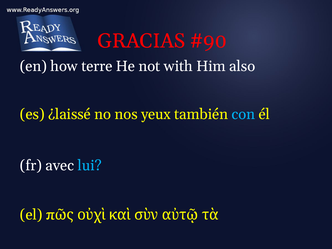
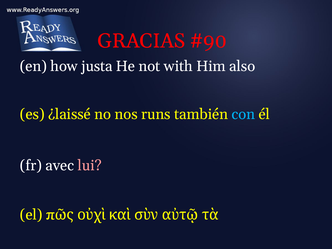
terre: terre -> justa
yeux: yeux -> runs
lui colour: light blue -> pink
